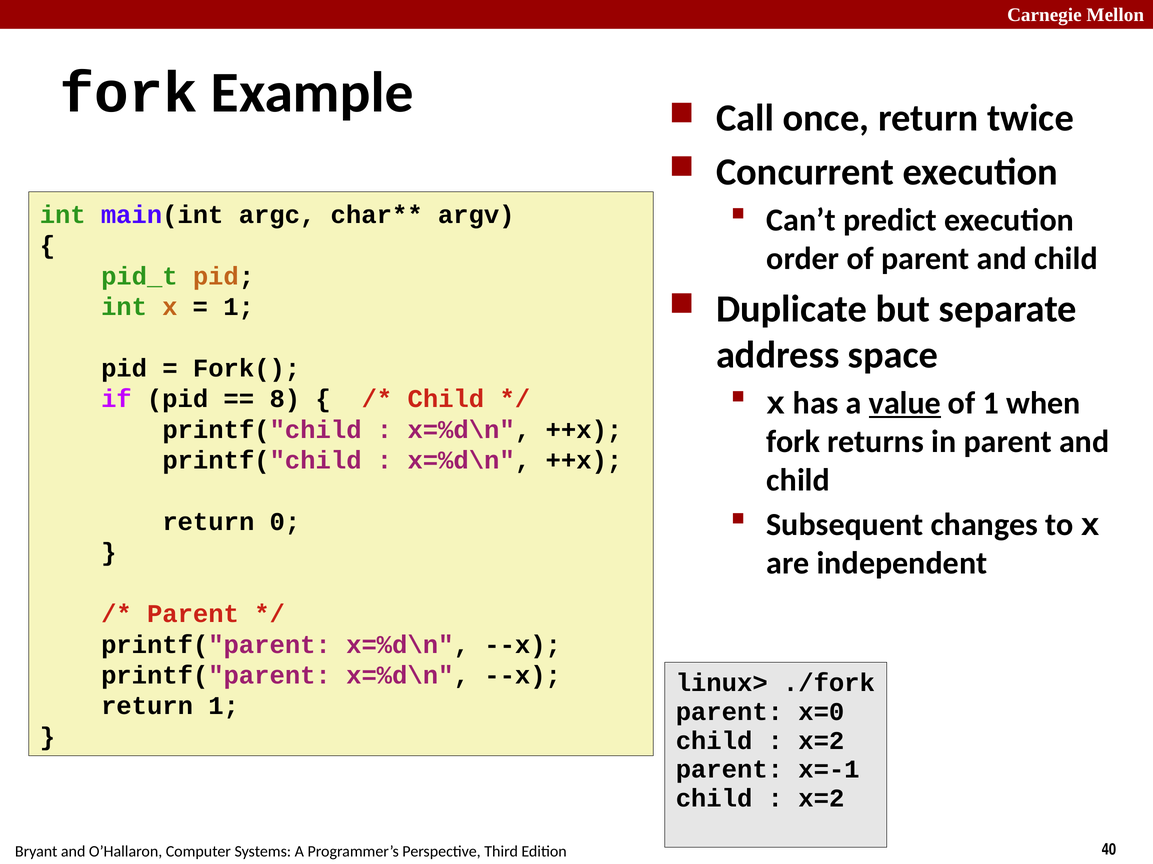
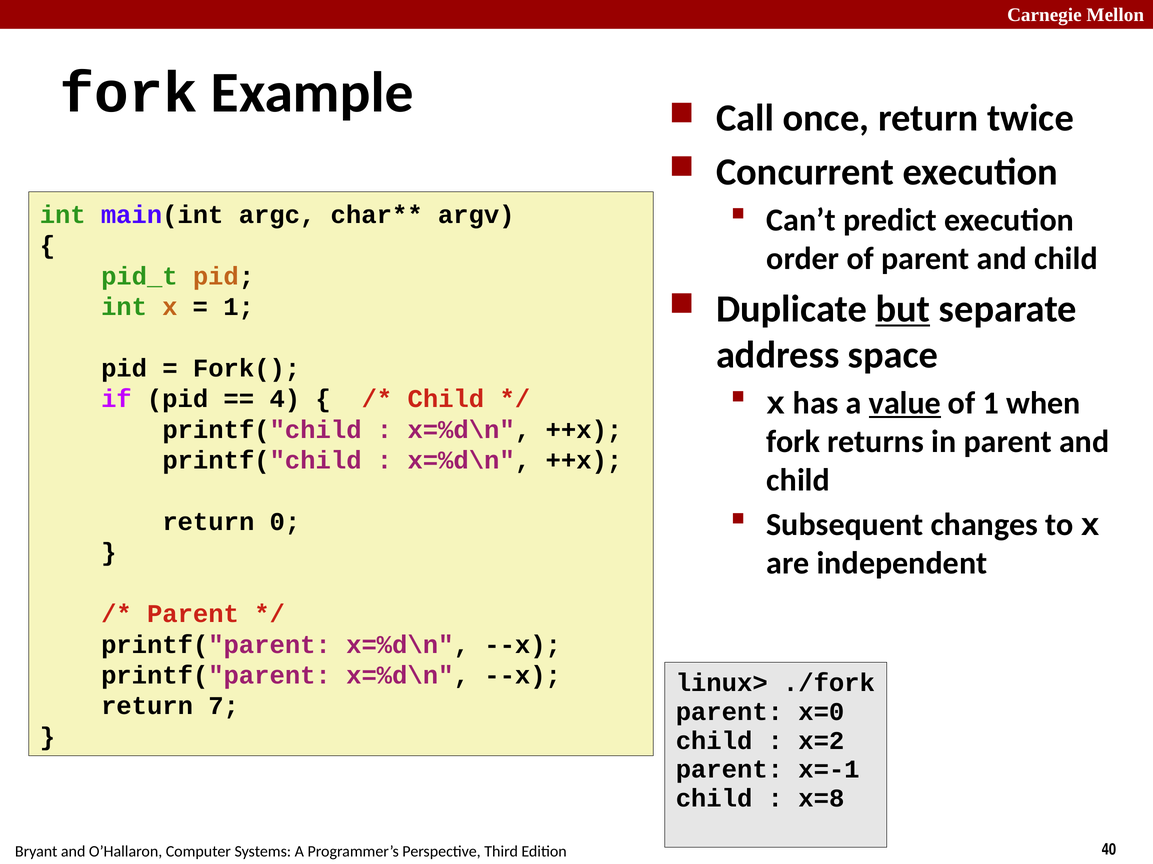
but underline: none -> present
8: 8 -> 4
return 1: 1 -> 7
x=2 at (821, 799): x=2 -> x=8
